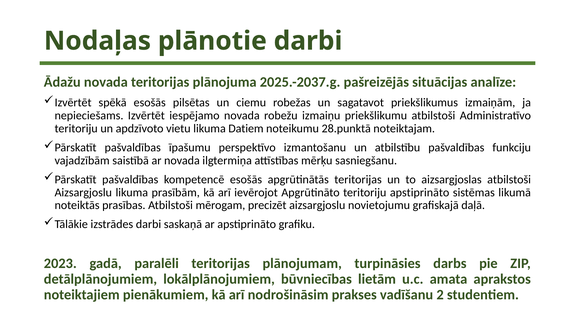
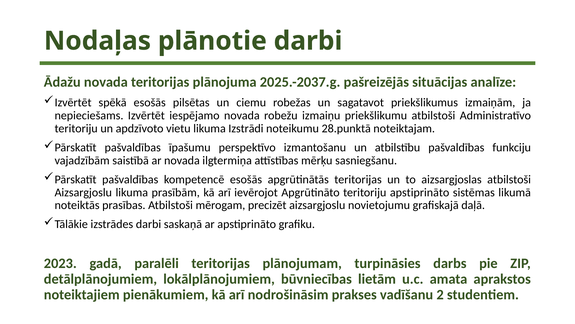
Datiem: Datiem -> Izstrādi
